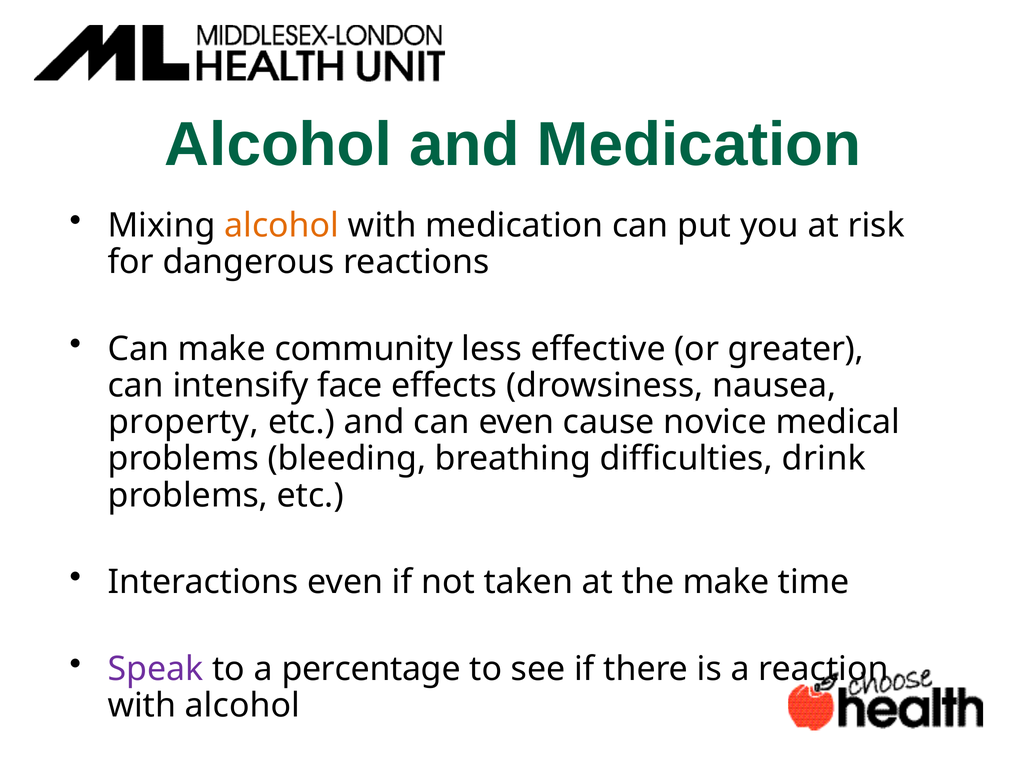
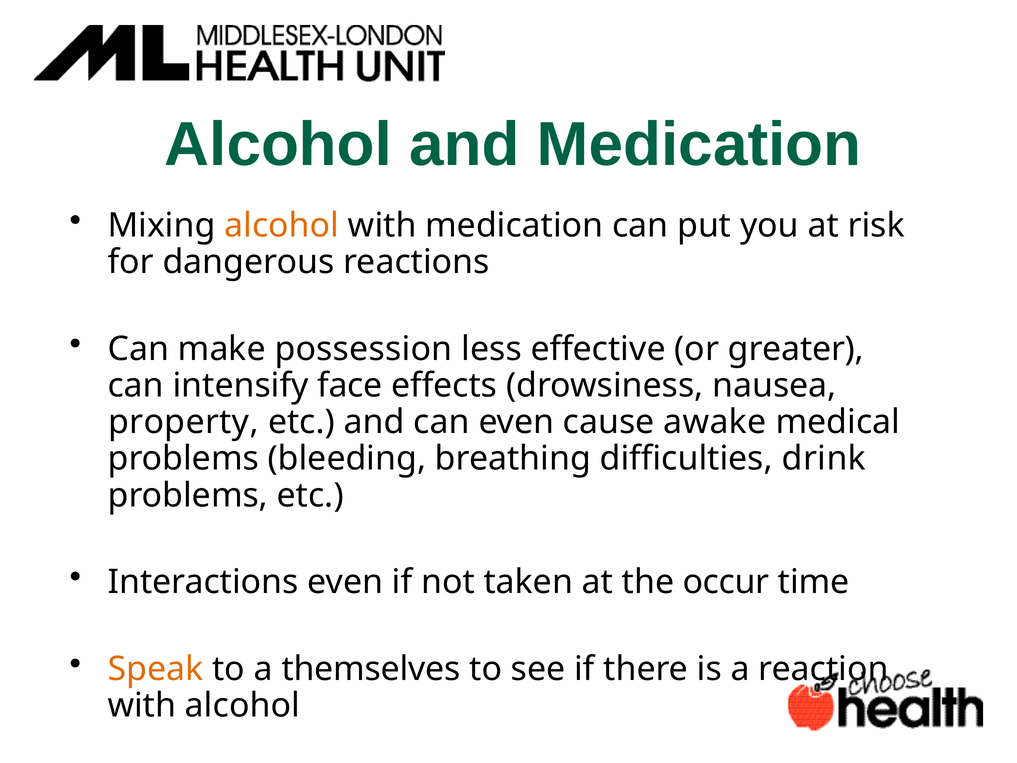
community: community -> possession
novice: novice -> awake
the make: make -> occur
Speak colour: purple -> orange
percentage: percentage -> themselves
